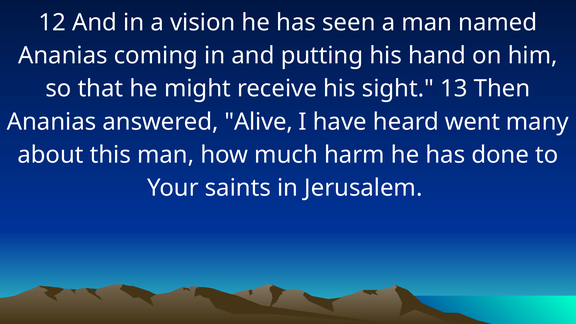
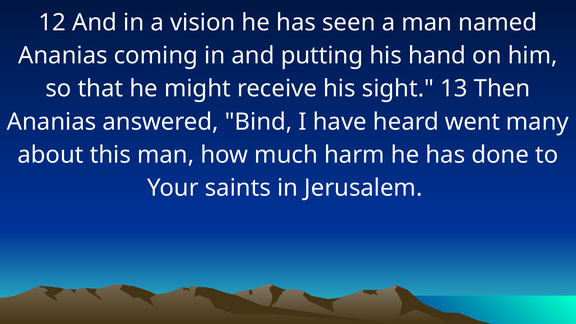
Alive: Alive -> Bind
